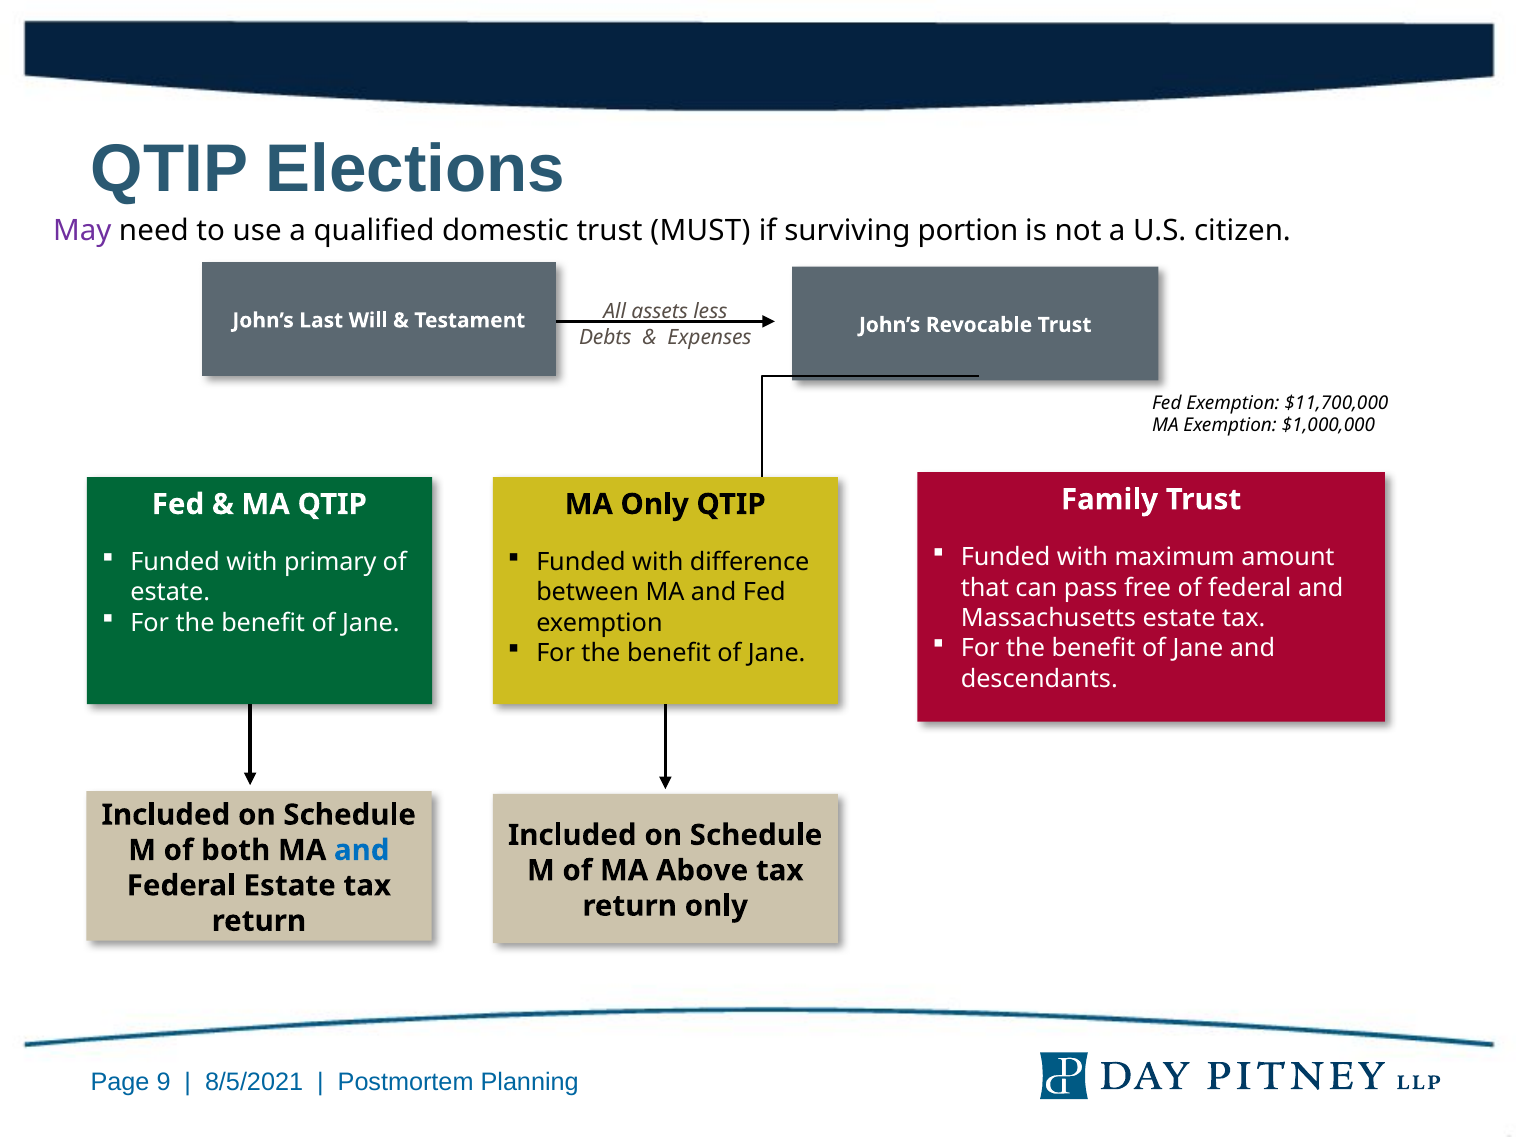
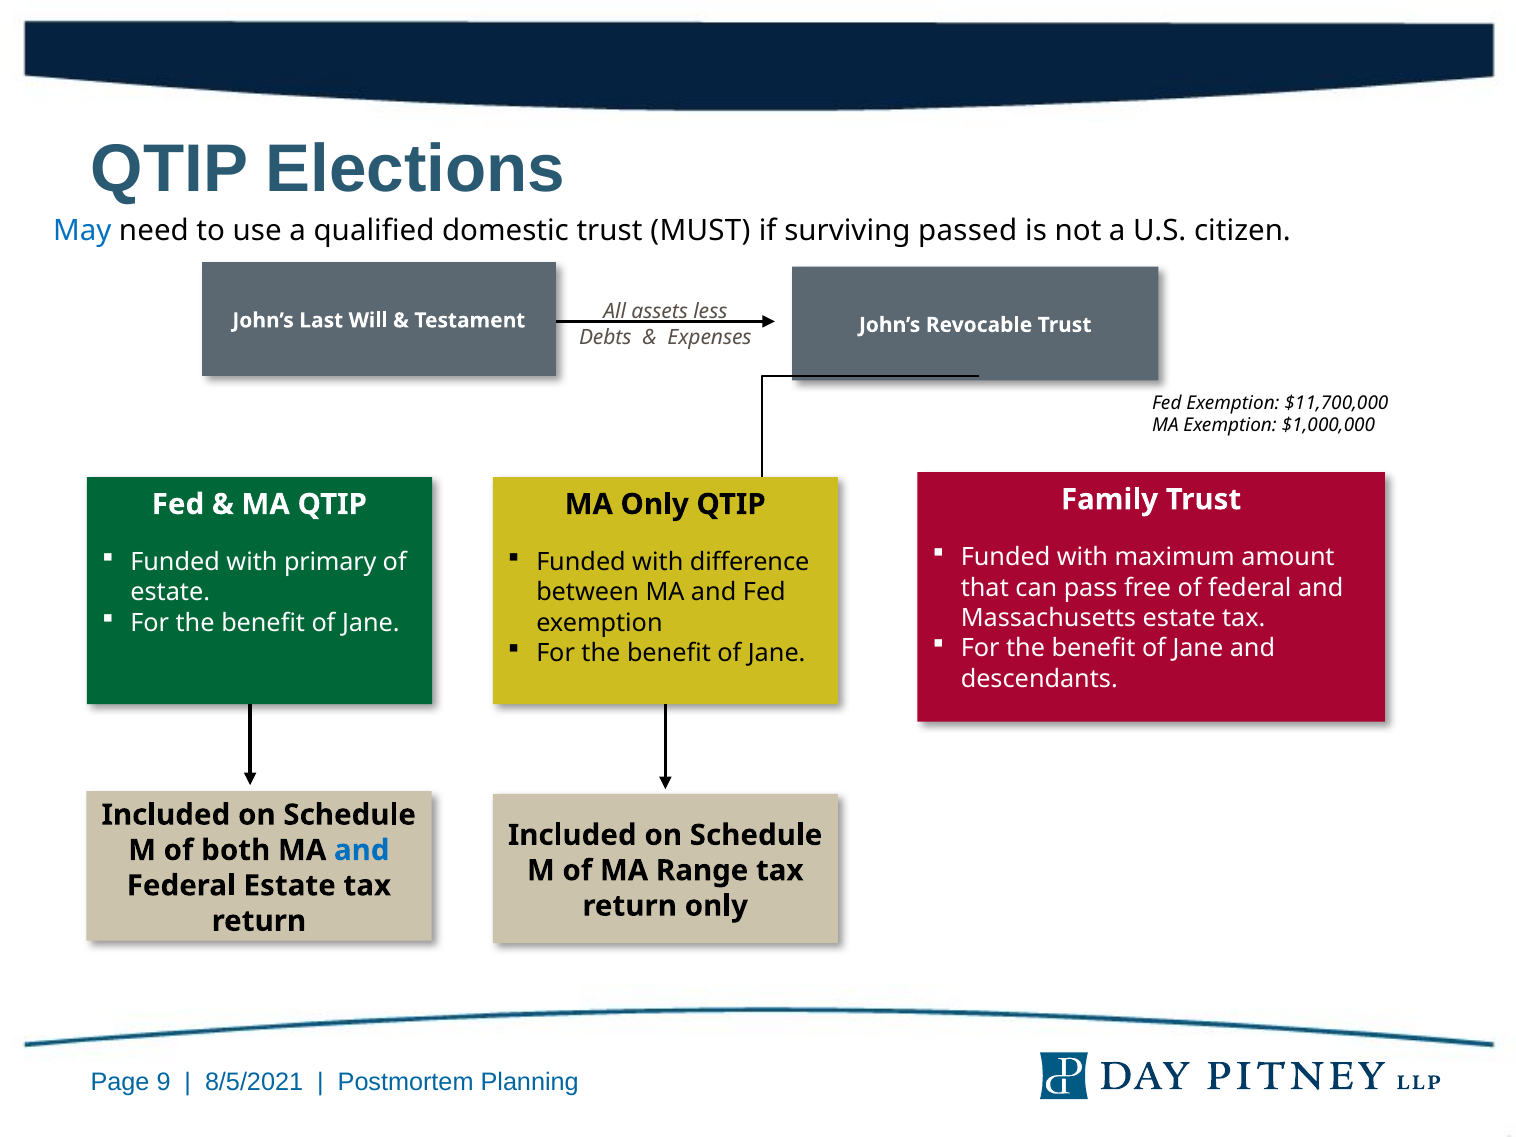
May colour: purple -> blue
portion: portion -> passed
Above: Above -> Range
